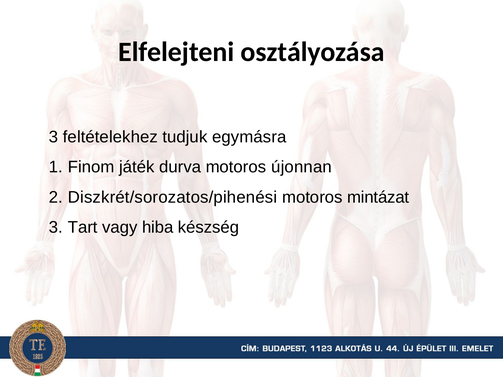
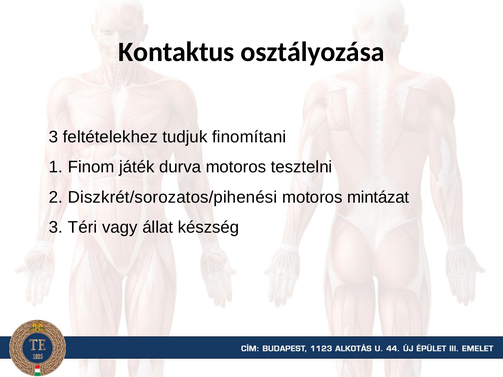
Elfelejteni: Elfelejteni -> Kontaktus
egymásra: egymásra -> finomítani
újonnan: újonnan -> tesztelni
Tart: Tart -> Téri
hiba: hiba -> állat
